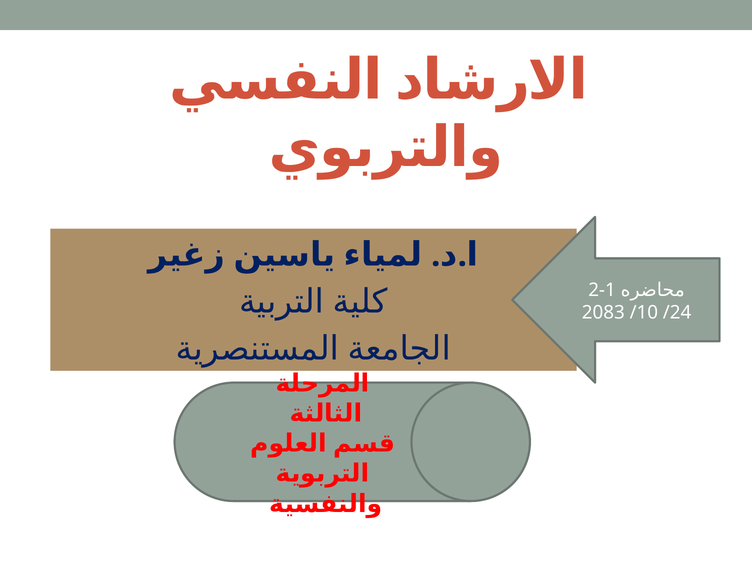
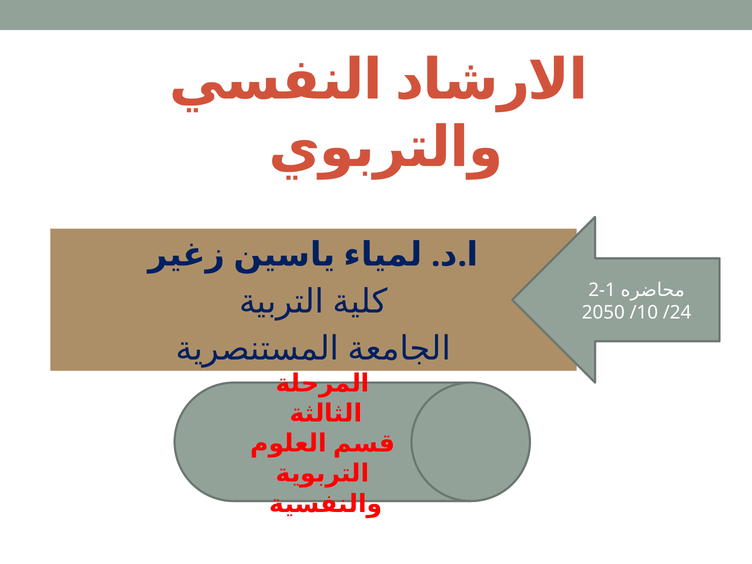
2083: 2083 -> 2050
